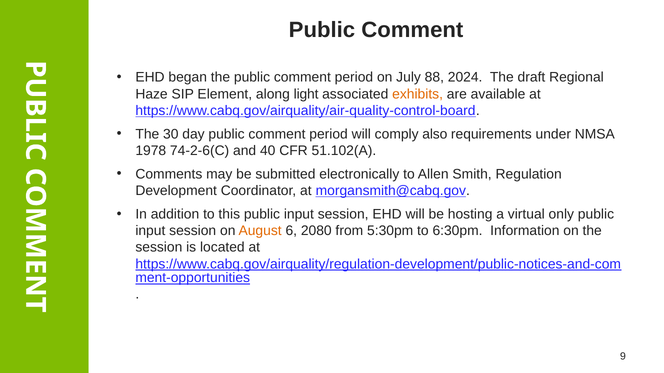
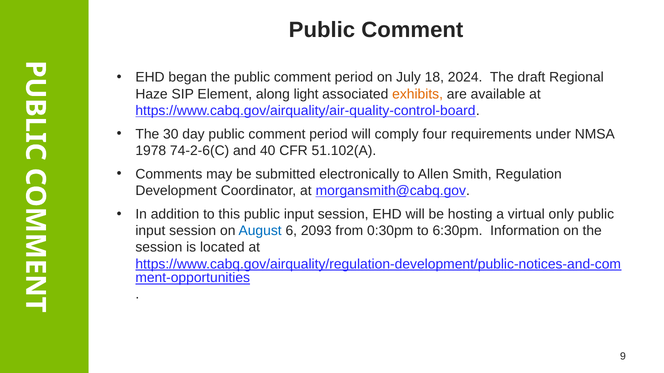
88: 88 -> 18
also: also -> four
August colour: orange -> blue
2080: 2080 -> 2093
5:30pm: 5:30pm -> 0:30pm
